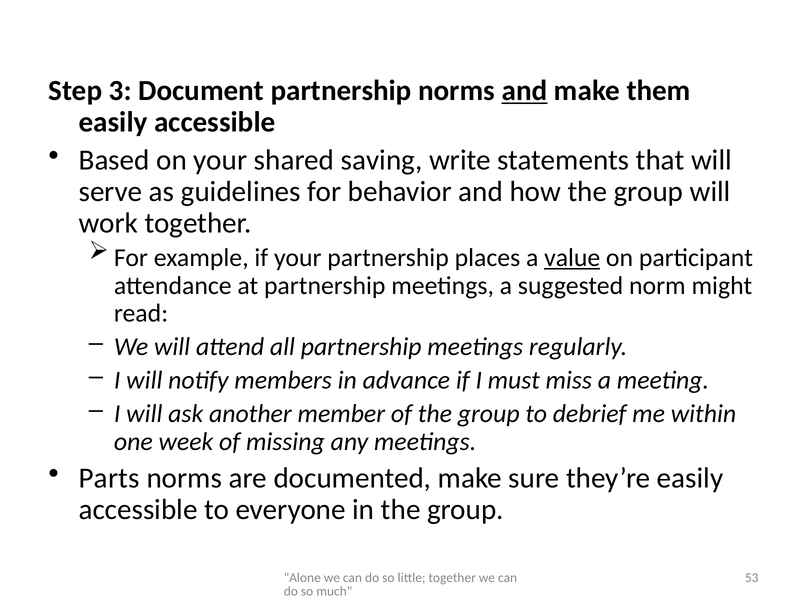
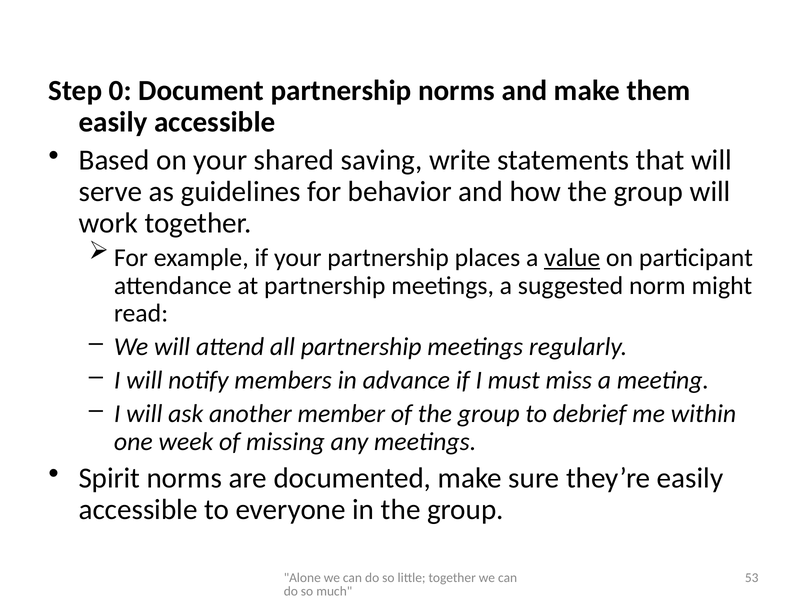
3: 3 -> 0
and at (525, 91) underline: present -> none
Parts: Parts -> Spirit
